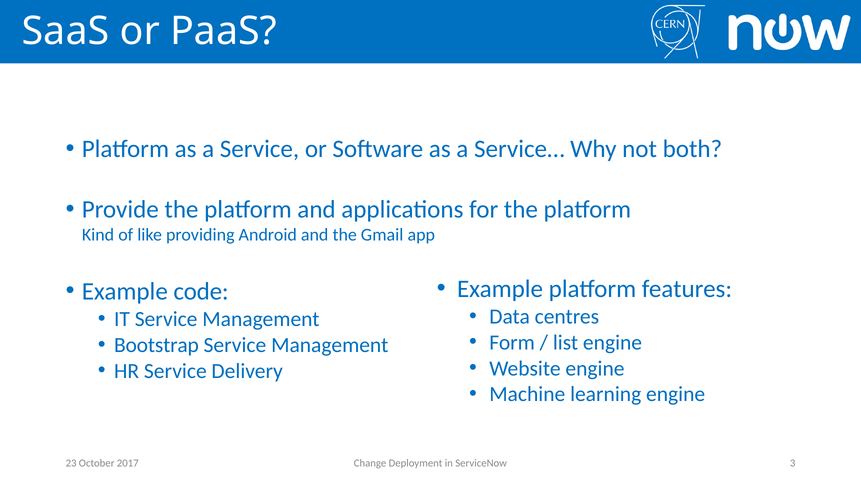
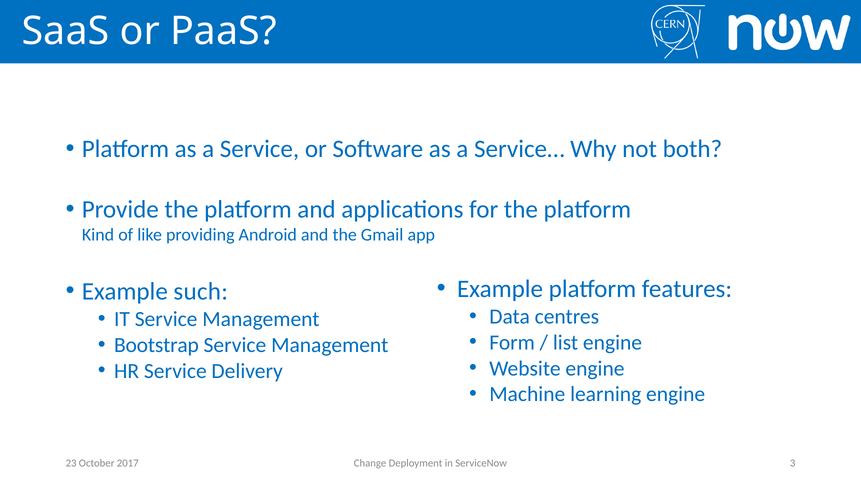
code: code -> such
